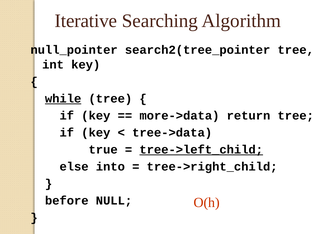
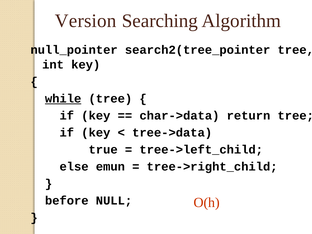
Iterative: Iterative -> Version
more->data: more->data -> char->data
tree->left_child underline: present -> none
into: into -> emun
